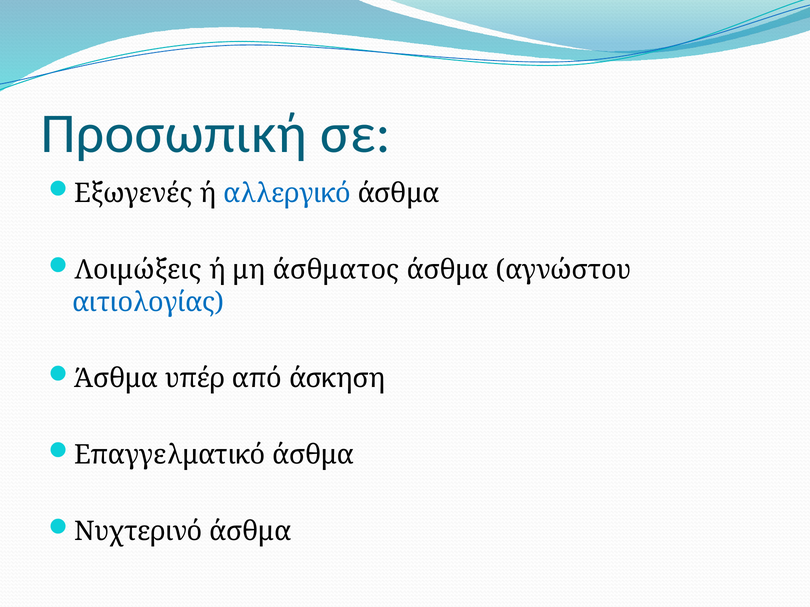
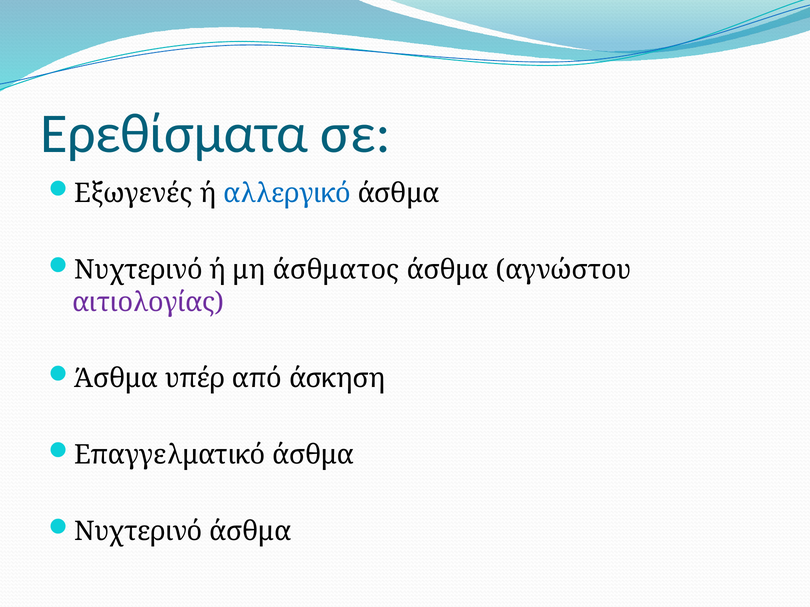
Προσωπική: Προσωπική -> Ερεθίσματα
Λοιμώξεις at (138, 270): Λοιμώξεις -> Νυχτερινό
αιτιολογίας colour: blue -> purple
